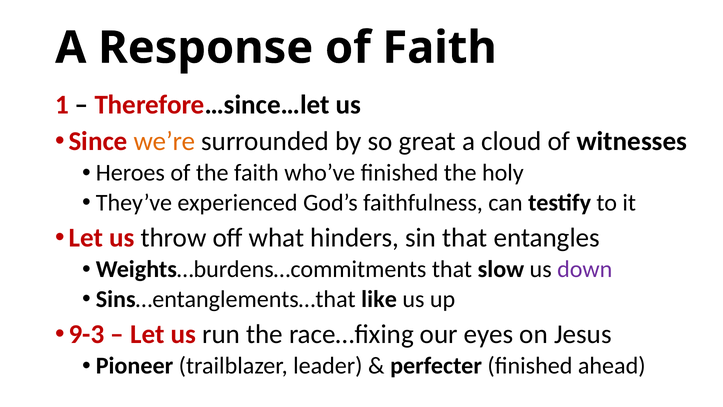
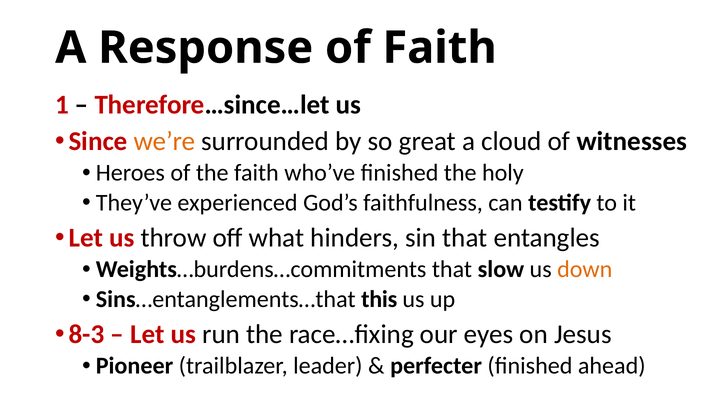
down colour: purple -> orange
like: like -> this
9-3: 9-3 -> 8-3
